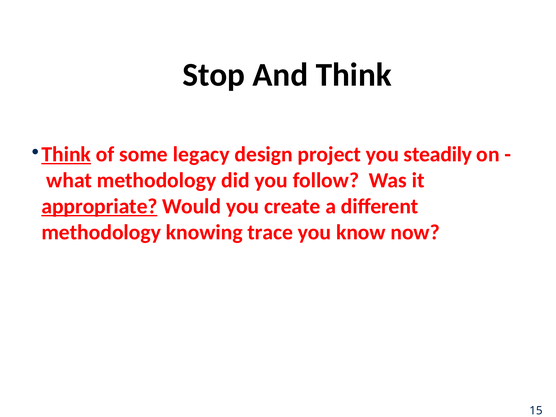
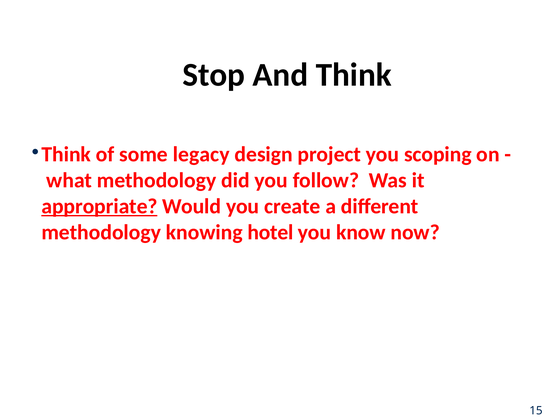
Think at (66, 154) underline: present -> none
steadily: steadily -> scoping
trace: trace -> hotel
